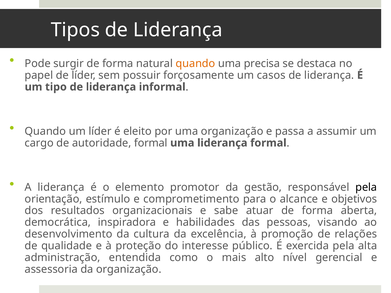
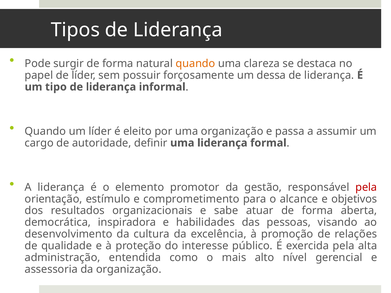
precisa: precisa -> clareza
casos: casos -> dessa
autoridade formal: formal -> definir
pela at (366, 187) colour: black -> red
